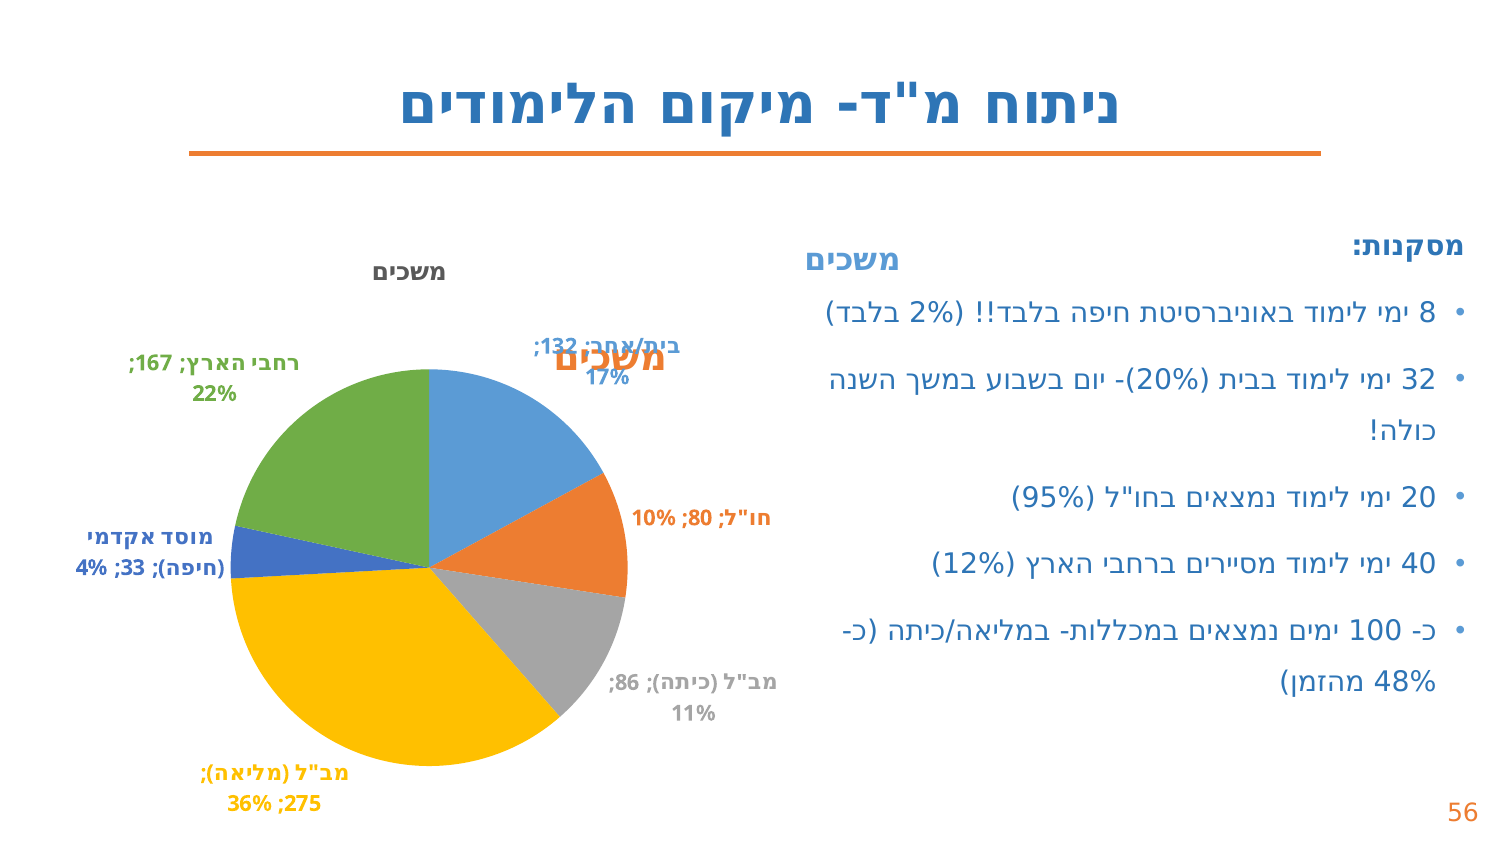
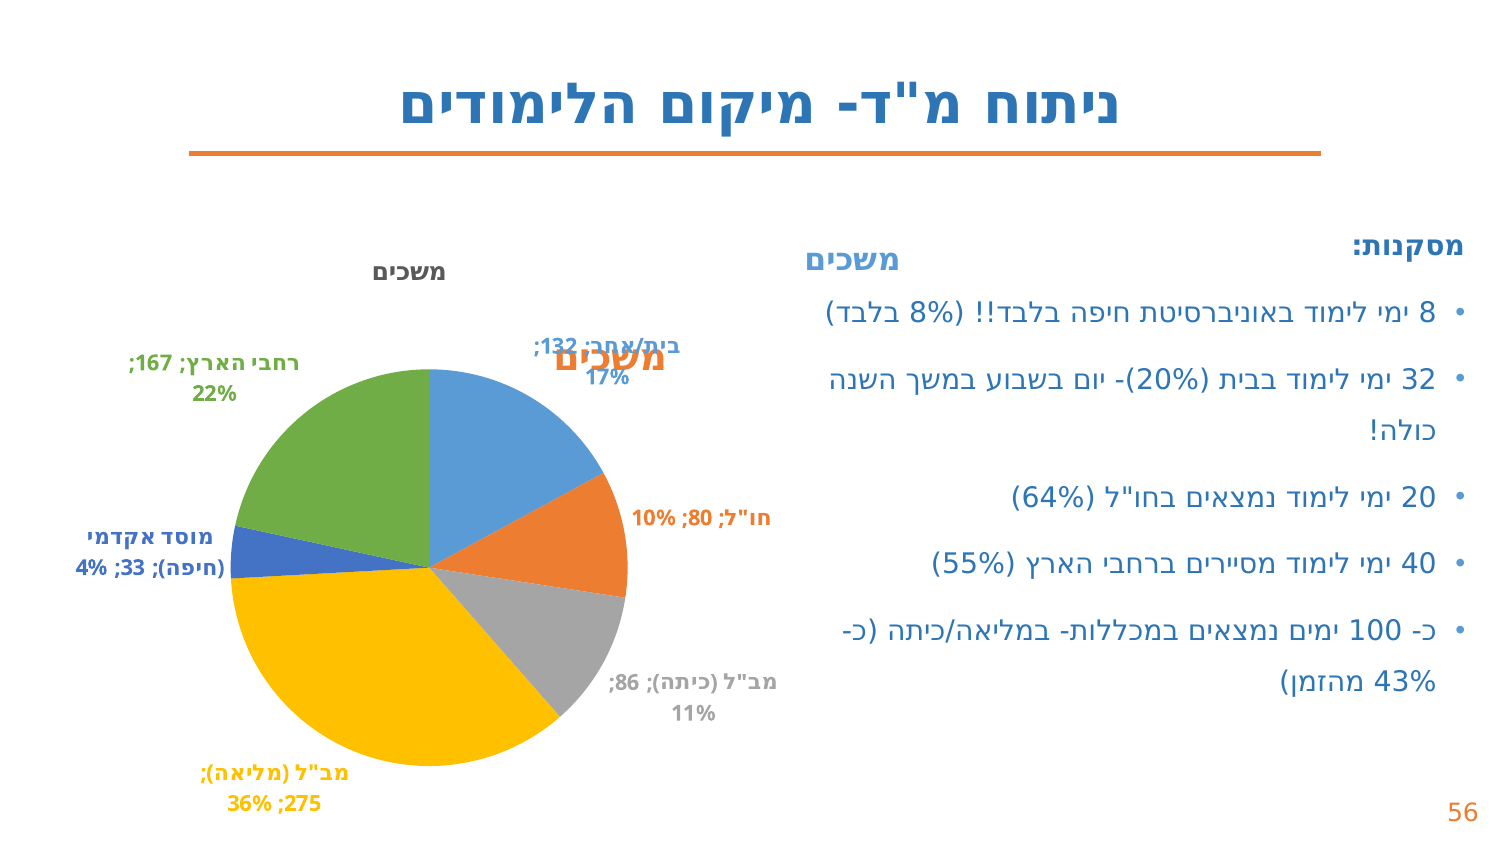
2%: 2% -> 8%
95%: 95% -> 64%
12%: 12% -> 55%
48%: 48% -> 43%
